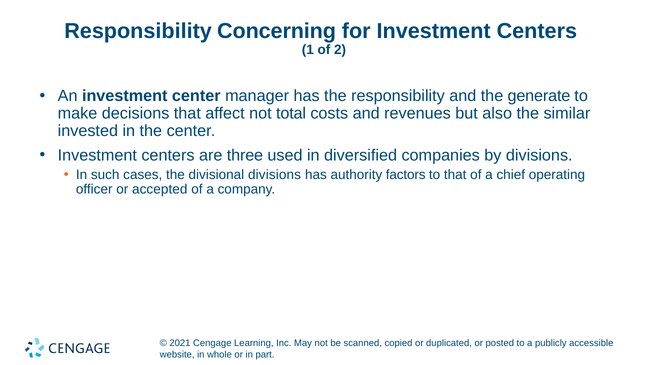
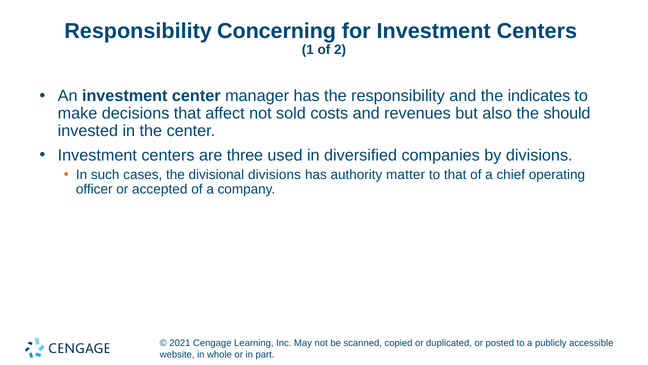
generate: generate -> indicates
total: total -> sold
similar: similar -> should
factors: factors -> matter
